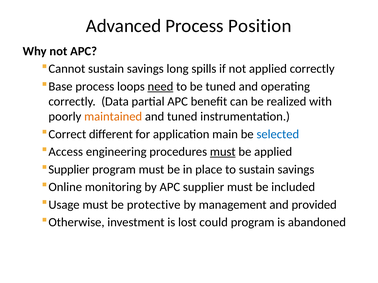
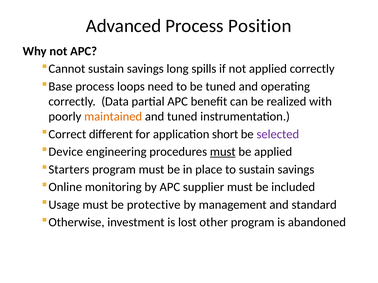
need underline: present -> none
main: main -> short
selected colour: blue -> purple
Access: Access -> Device
Supplier at (69, 170): Supplier -> Starters
provided: provided -> standard
could: could -> other
